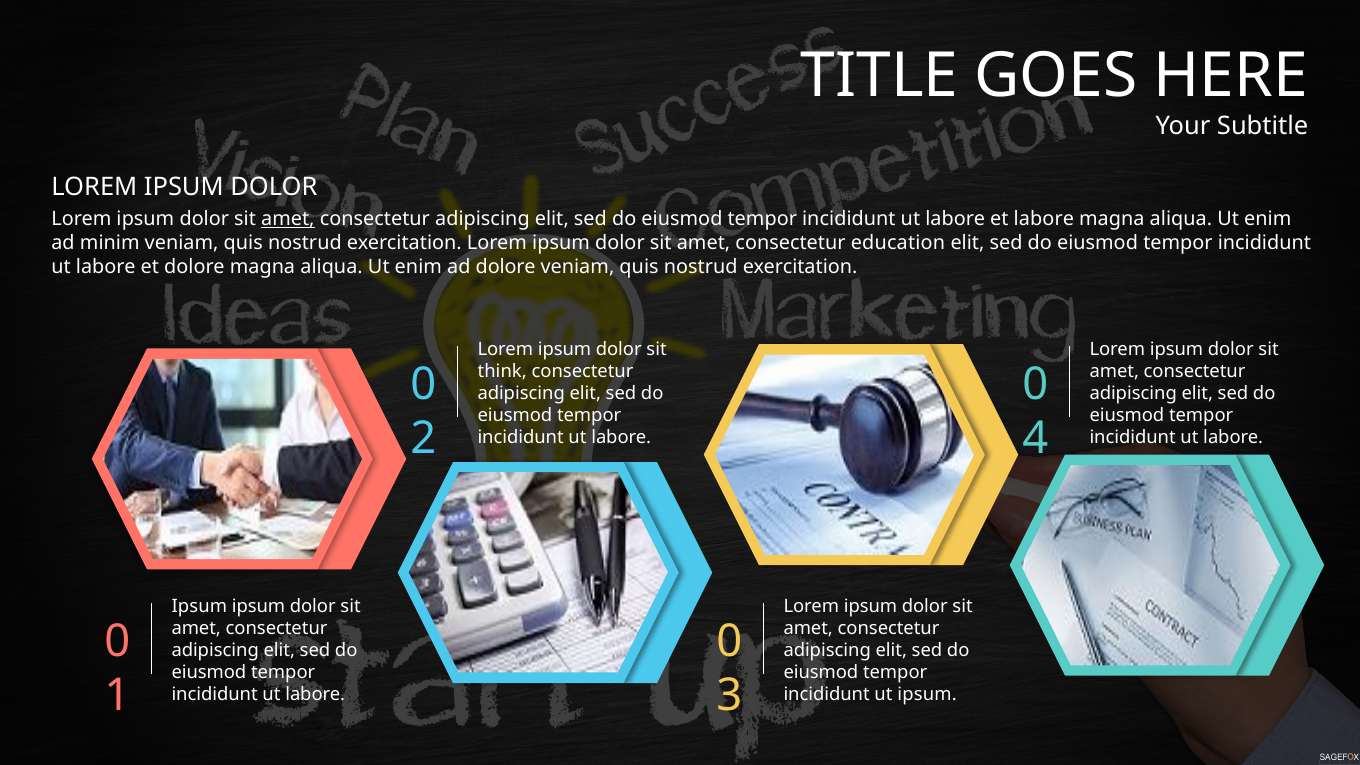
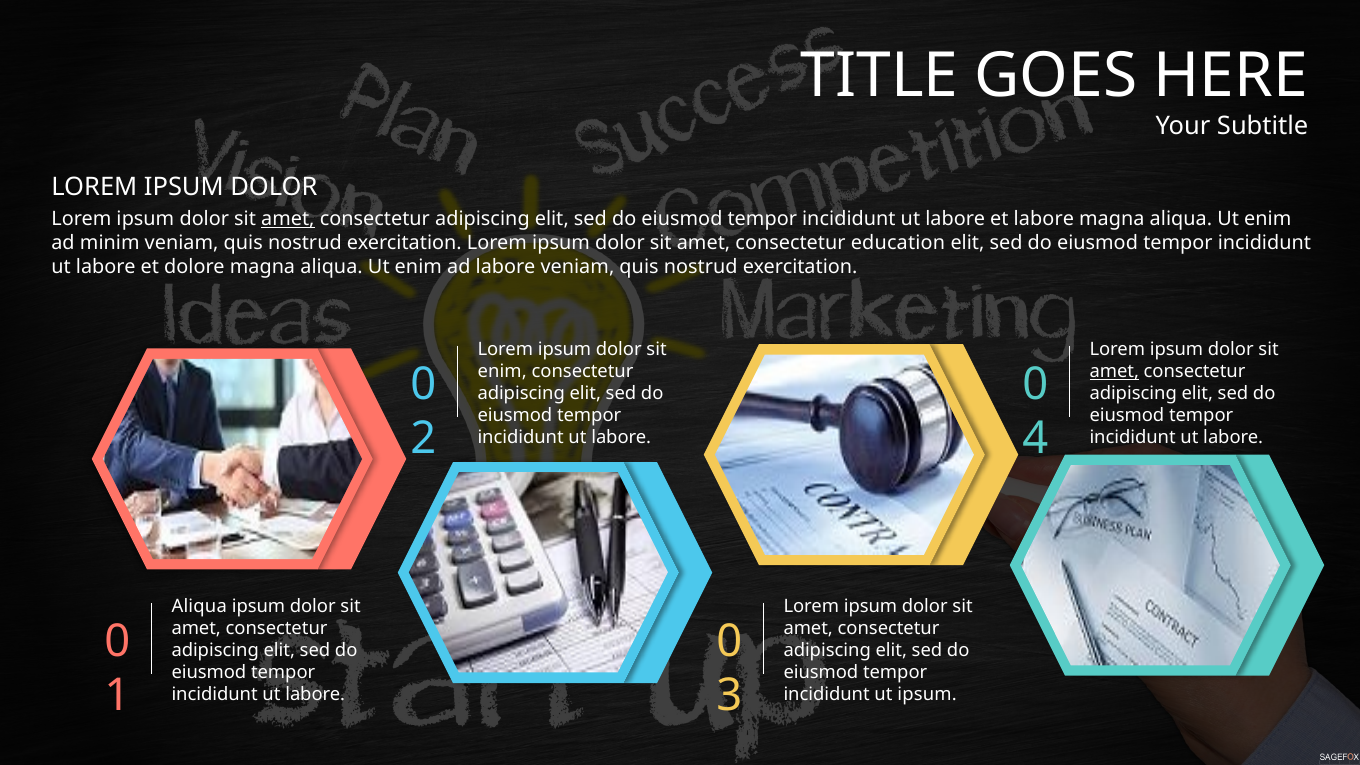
ad dolore: dolore -> labore
think at (502, 371): think -> enim
amet at (1114, 371) underline: none -> present
Ipsum at (199, 606): Ipsum -> Aliqua
